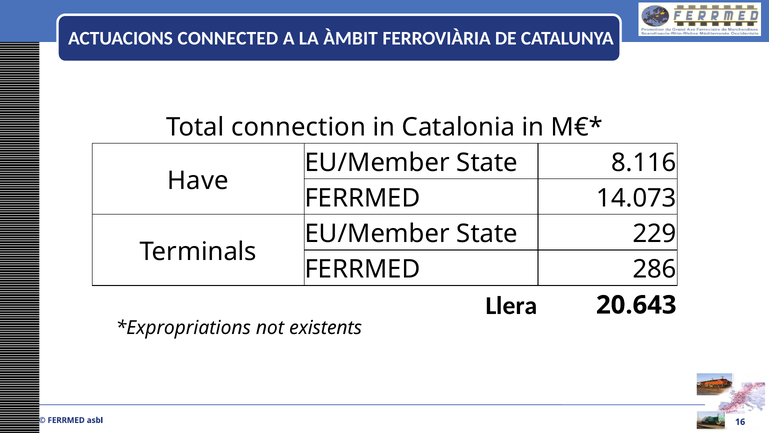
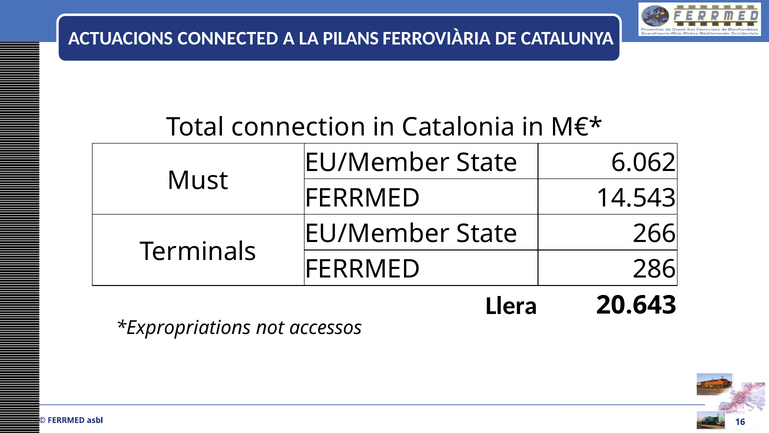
ÀMBIT: ÀMBIT -> PILANS
8.116: 8.116 -> 6.062
Have: Have -> Must
14.073: 14.073 -> 14.543
229: 229 -> 266
existents: existents -> accessos
